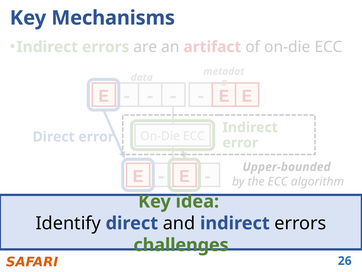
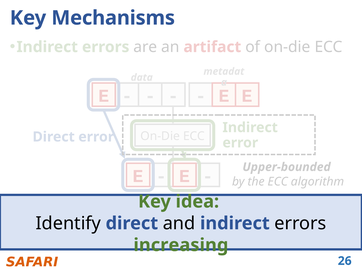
challenges: challenges -> increasing
